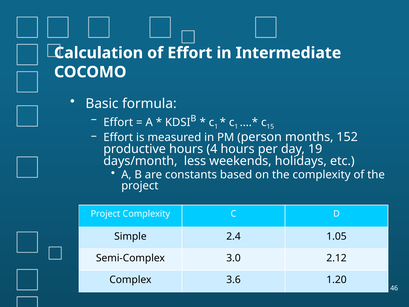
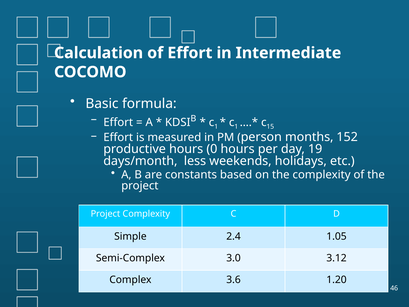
4: 4 -> 0
2.12: 2.12 -> 3.12
